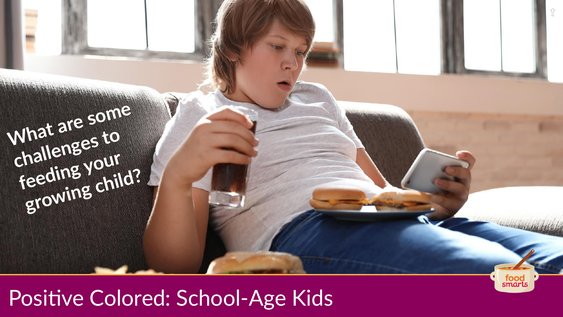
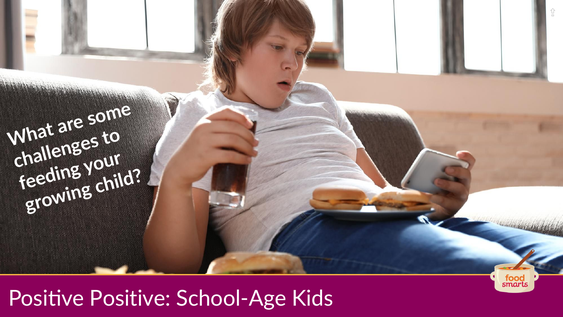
Positive Colored: Colored -> Positive
